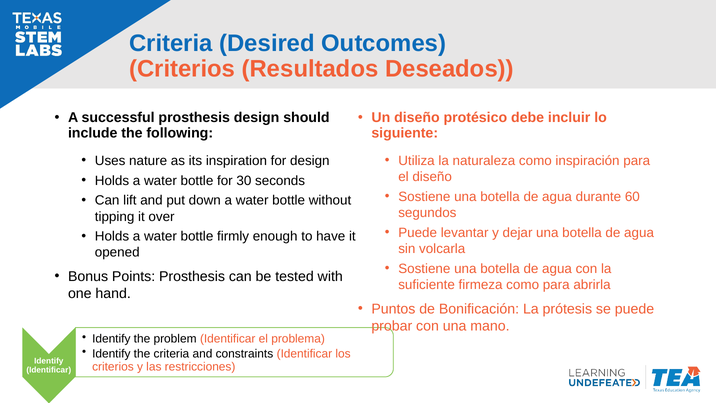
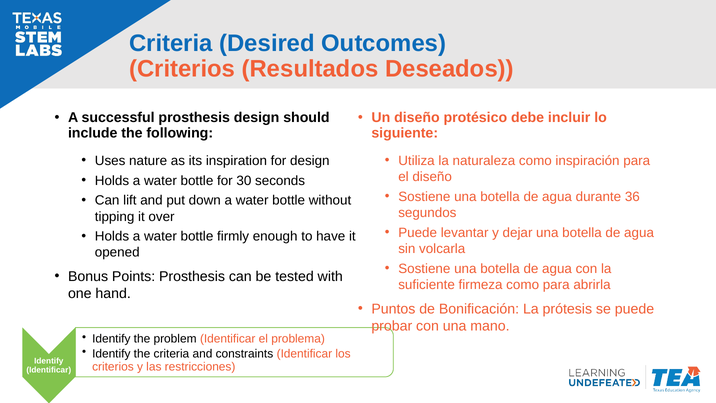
60: 60 -> 36
